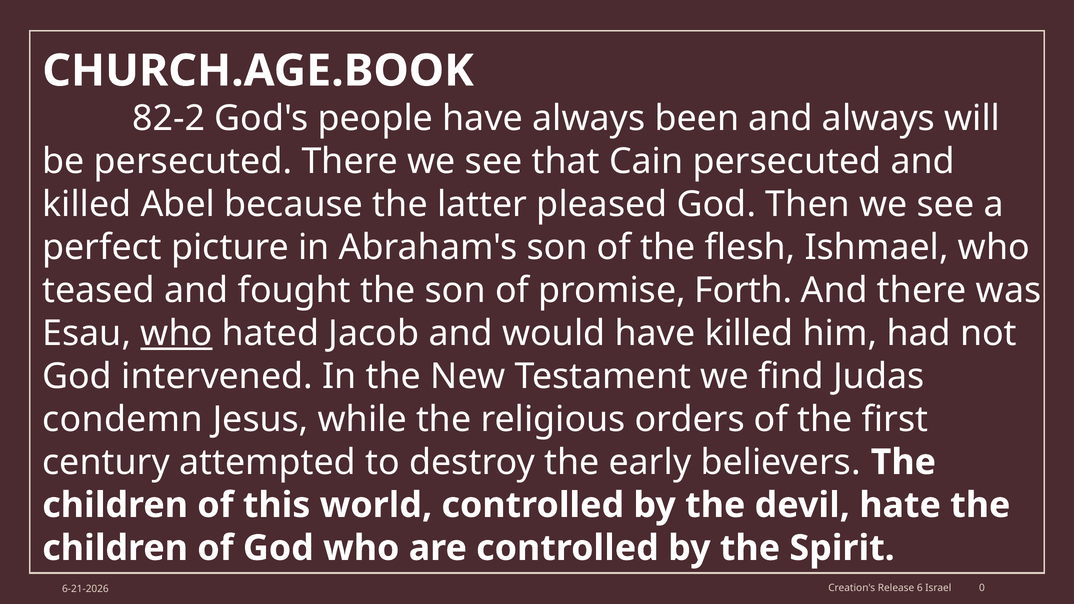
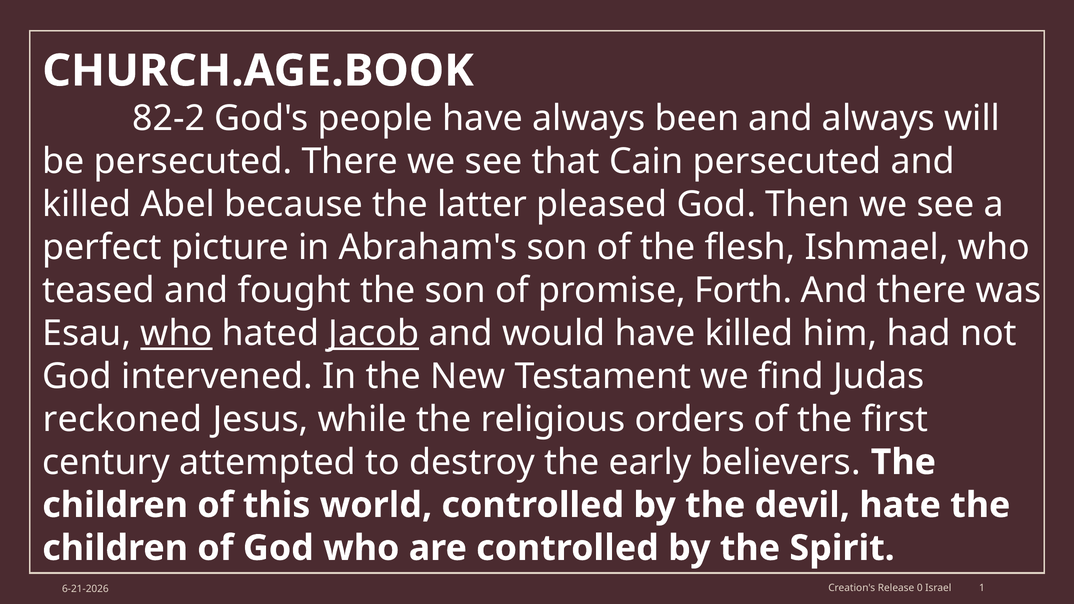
Jacob underline: none -> present
condemn: condemn -> reckoned
6: 6 -> 0
0: 0 -> 1
